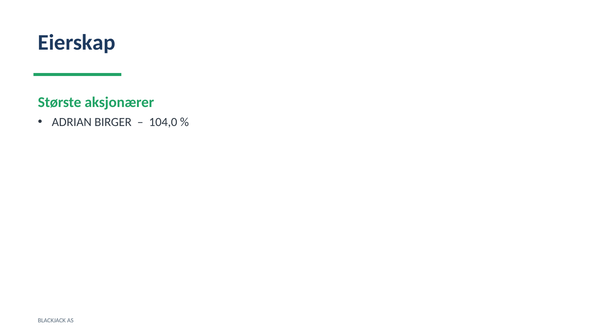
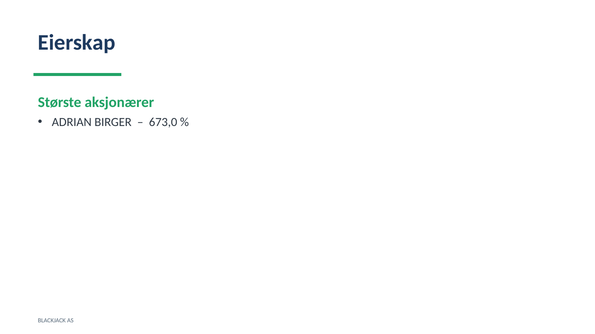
104,0: 104,0 -> 673,0
